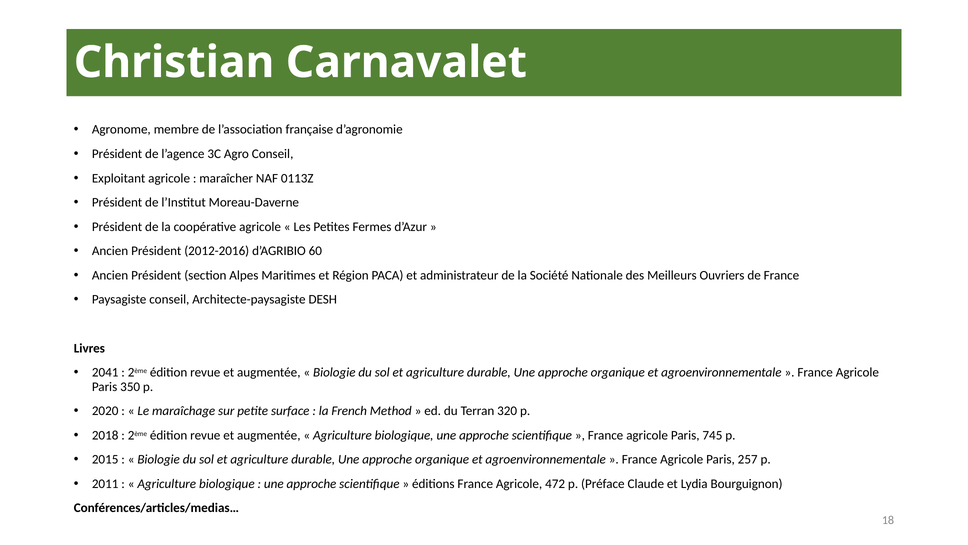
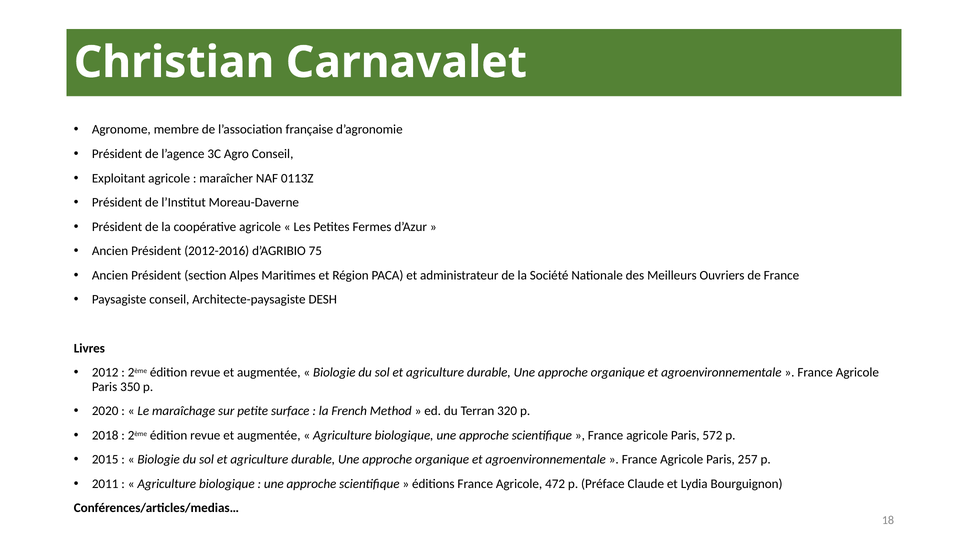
60: 60 -> 75
2041: 2041 -> 2012
745: 745 -> 572
